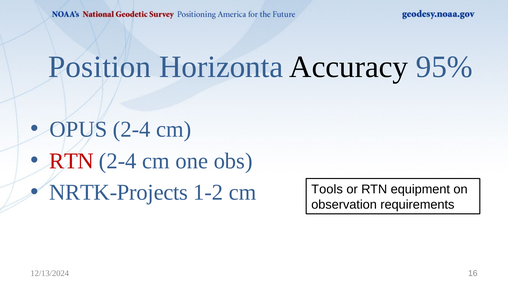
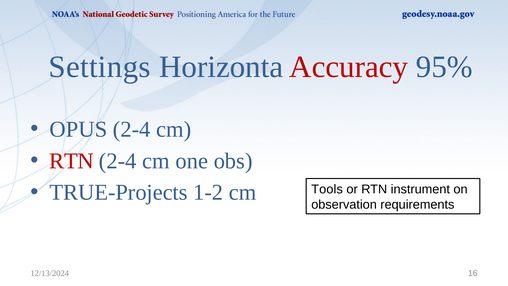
Position: Position -> Settings
Accuracy colour: black -> red
NRTK-Projects: NRTK-Projects -> TRUE-Projects
equipment: equipment -> instrument
